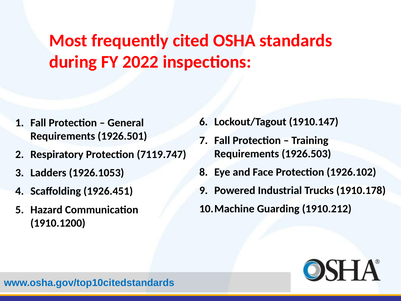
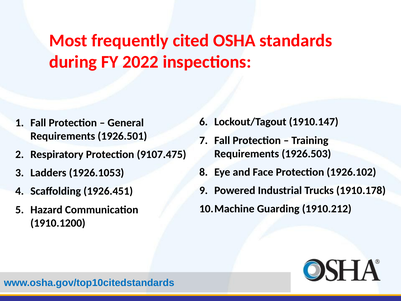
7119.747: 7119.747 -> 9107.475
